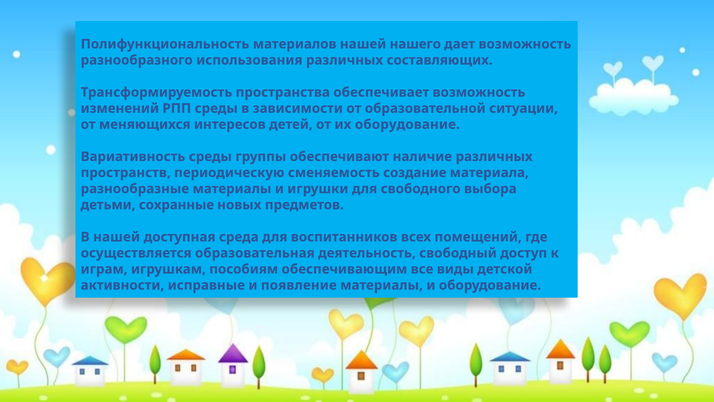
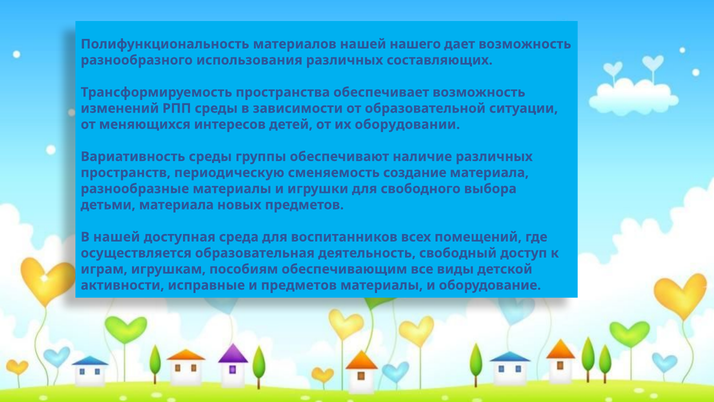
их оборудование: оборудование -> оборудовании
детьми сохранные: сохранные -> материала
и появление: появление -> предметов
